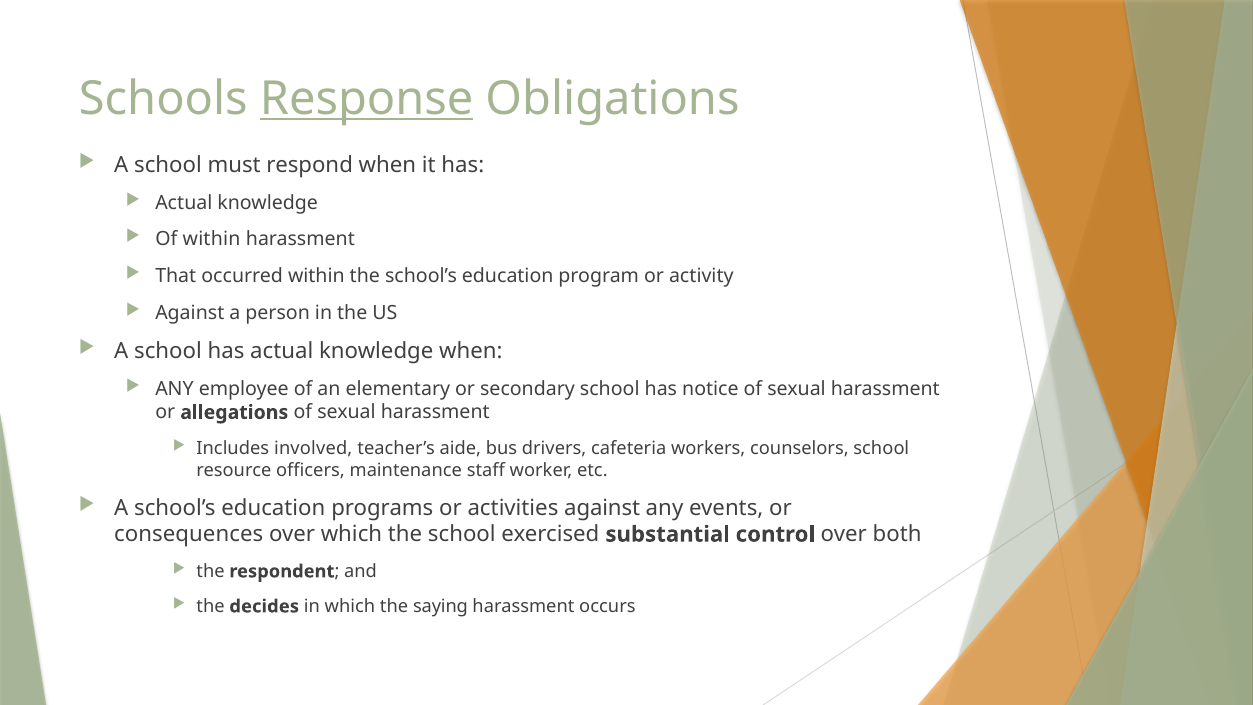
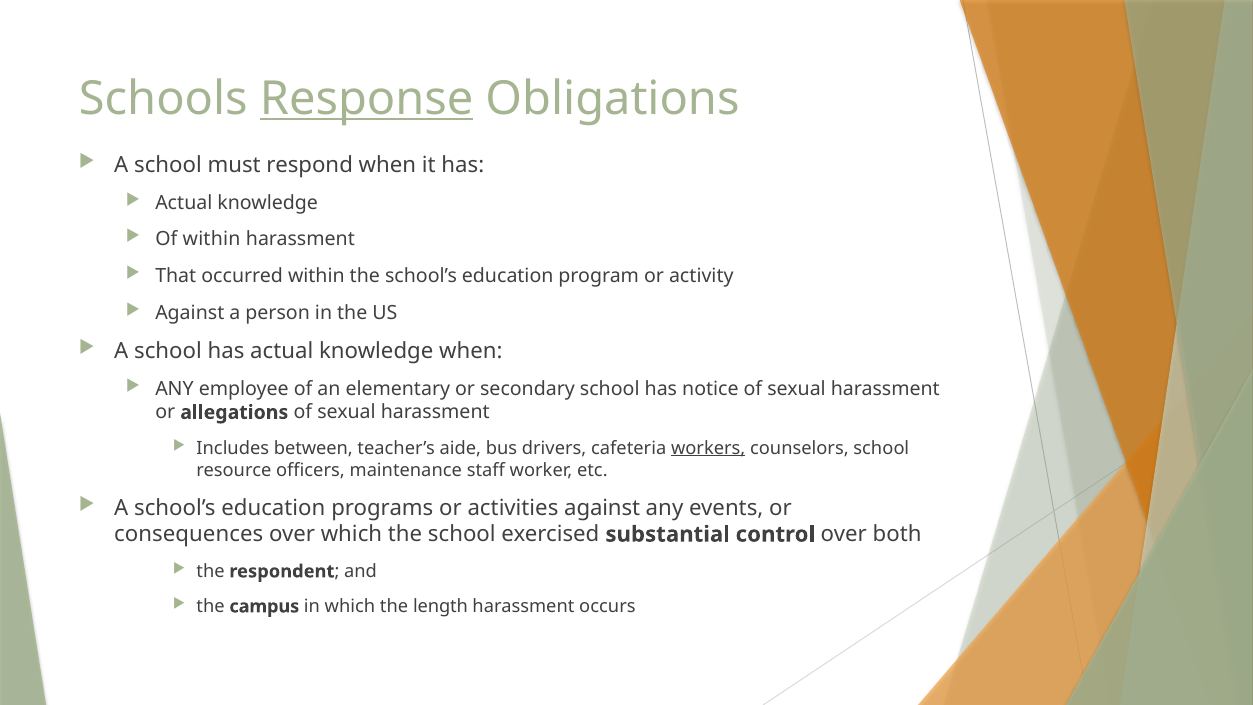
involved: involved -> between
workers underline: none -> present
decides: decides -> campus
saying: saying -> length
